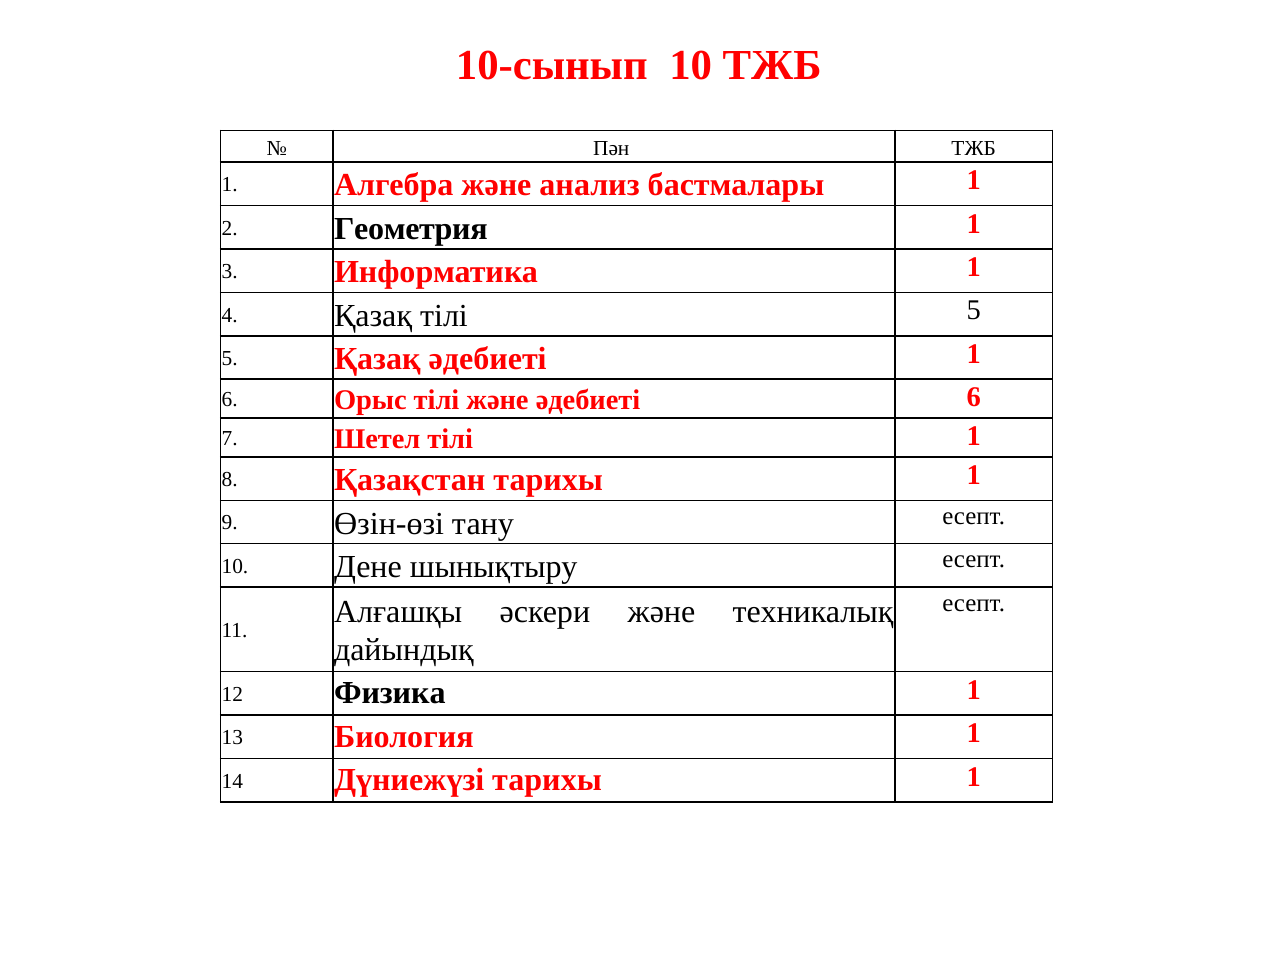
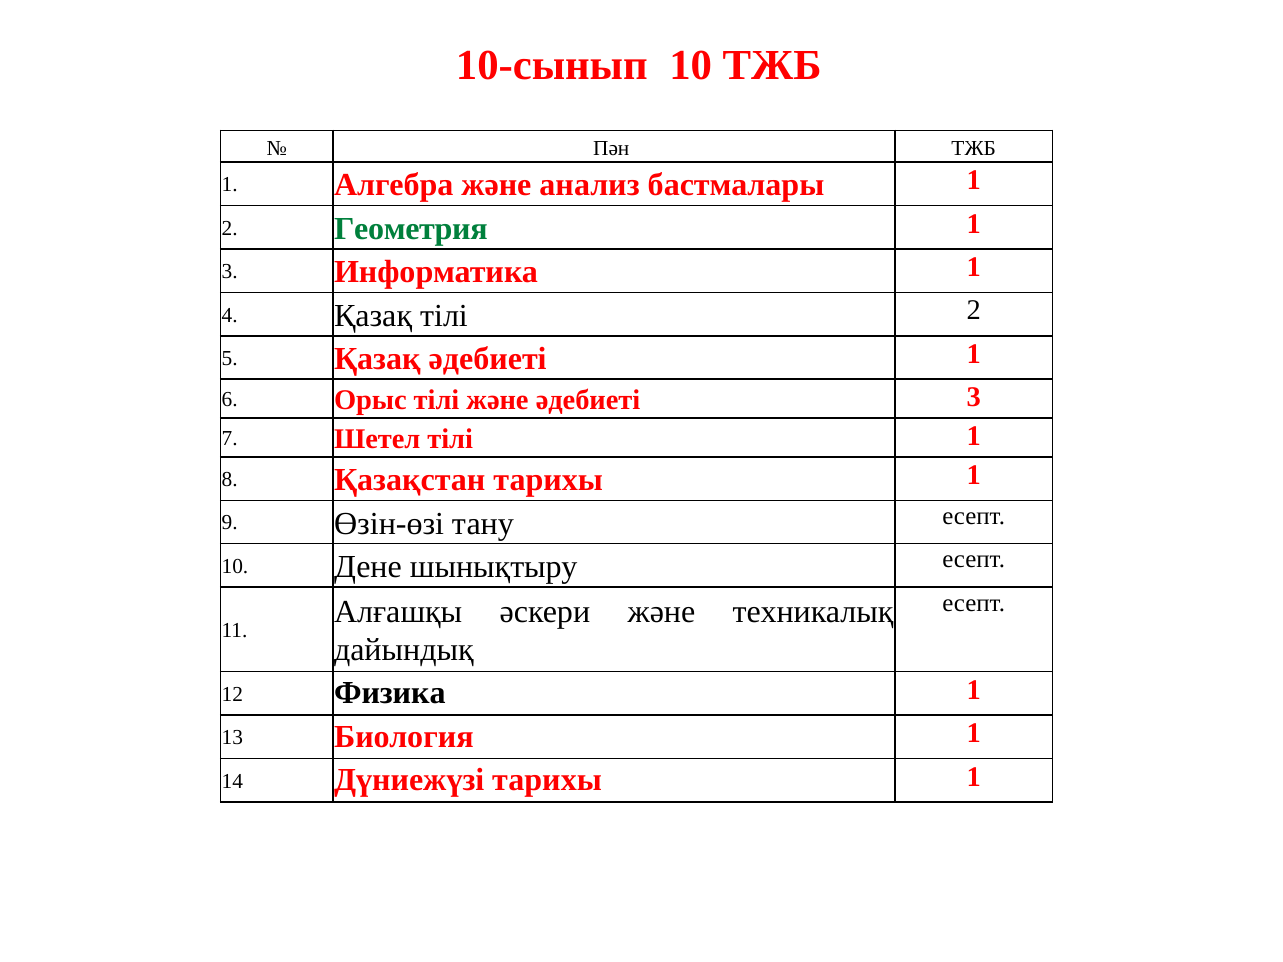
Геометрия colour: black -> green
тілі 5: 5 -> 2
әдебиеті 6: 6 -> 3
